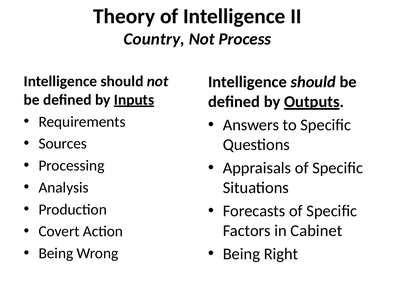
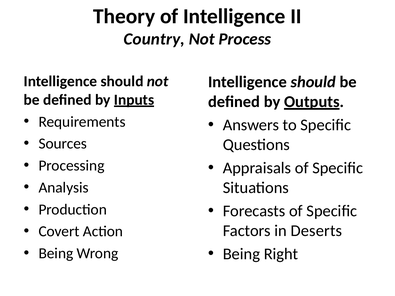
Cabinet: Cabinet -> Deserts
